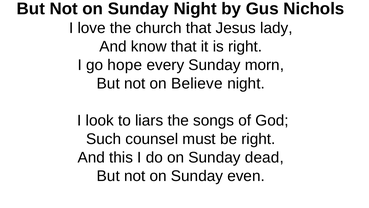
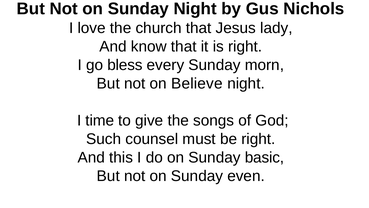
hope: hope -> bless
look: look -> time
liars: liars -> give
dead: dead -> basic
